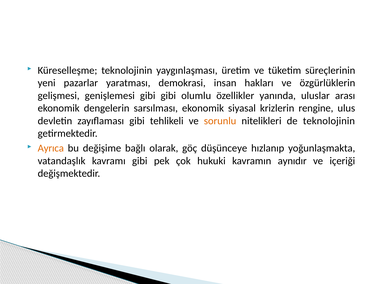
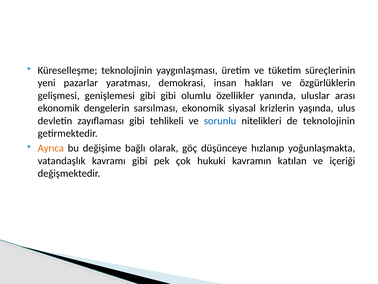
rengine: rengine -> yaşında
sorunlu colour: orange -> blue
aynıdır: aynıdır -> katılan
